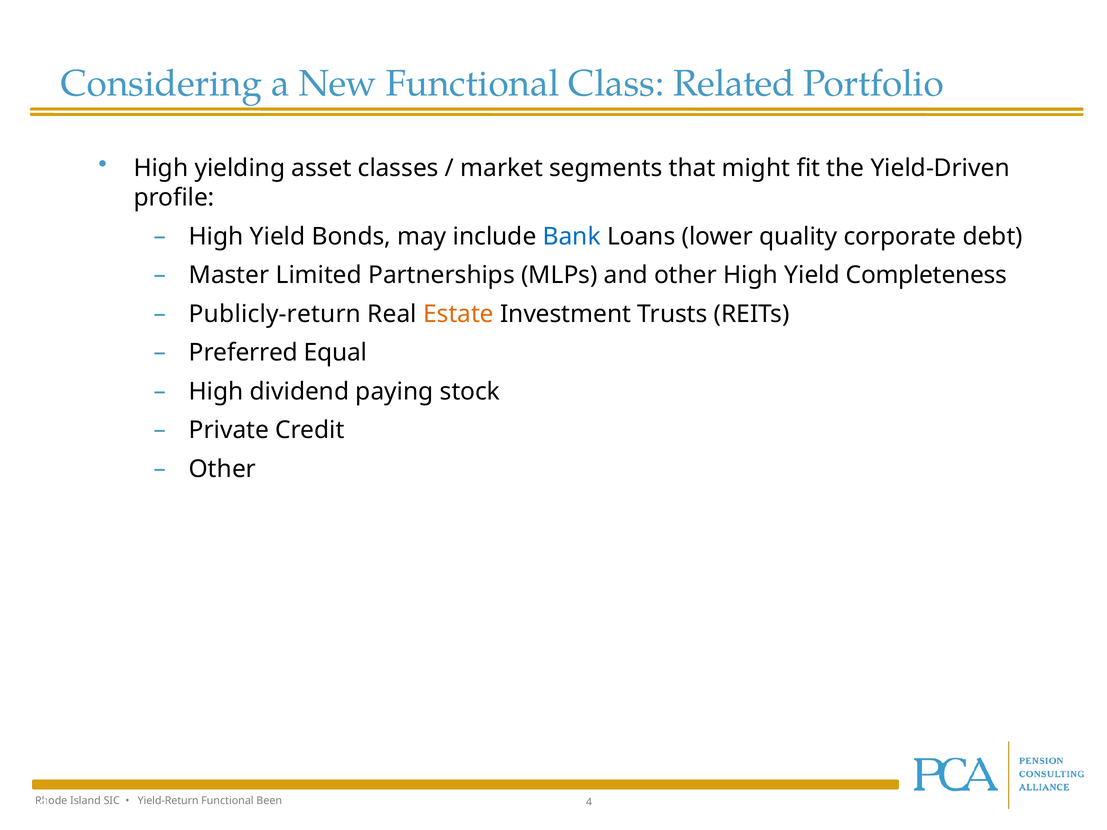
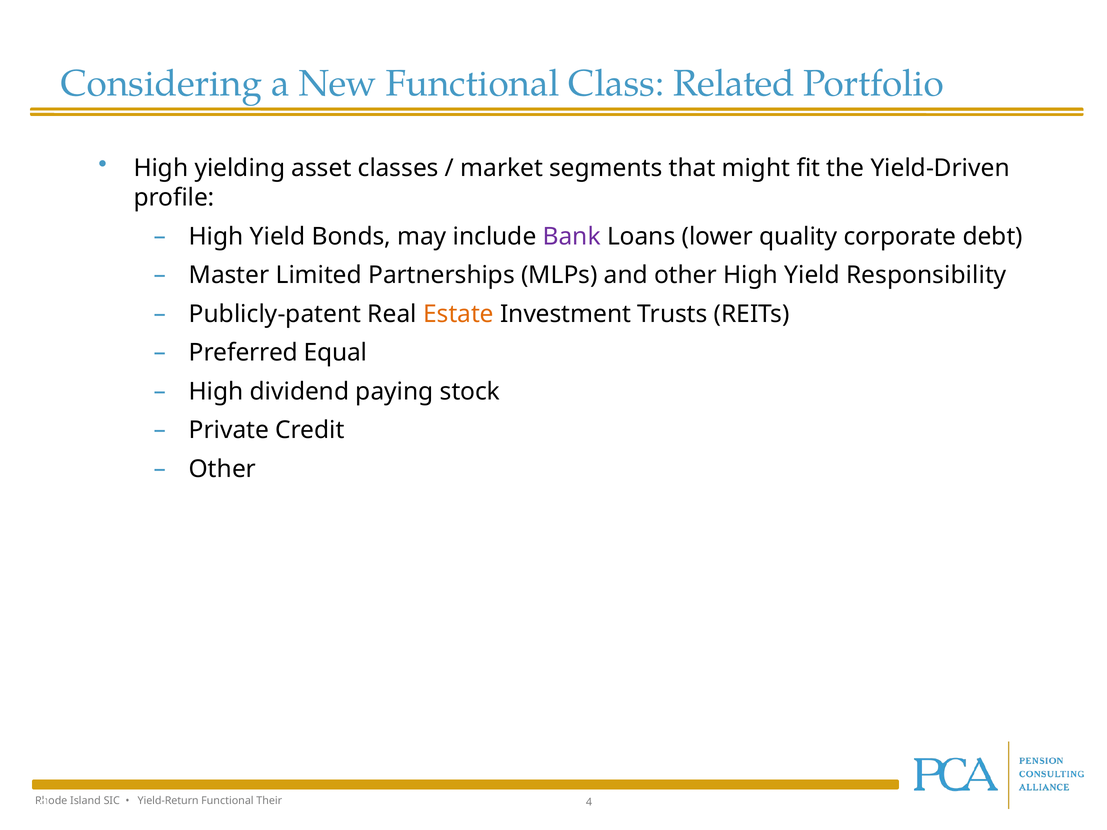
Bank colour: blue -> purple
Completeness: Completeness -> Responsibility
Publicly-return: Publicly-return -> Publicly-patent
Been: Been -> Their
